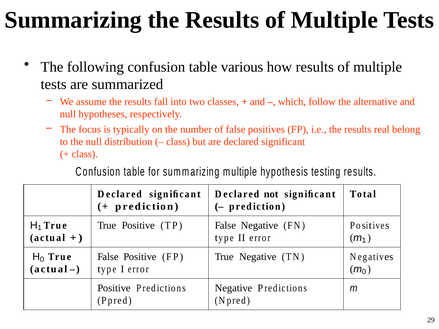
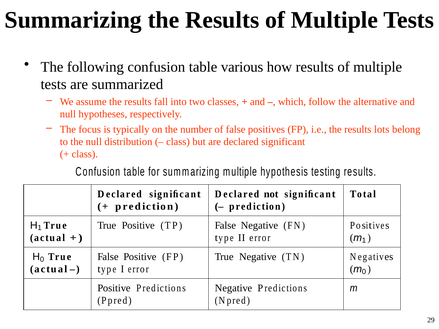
real: real -> lots
